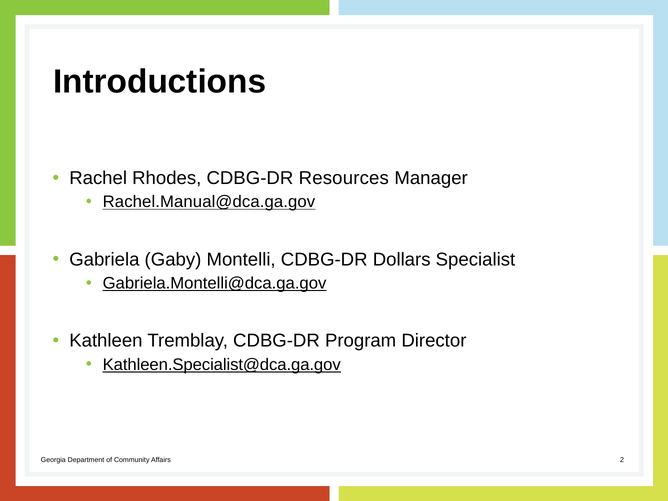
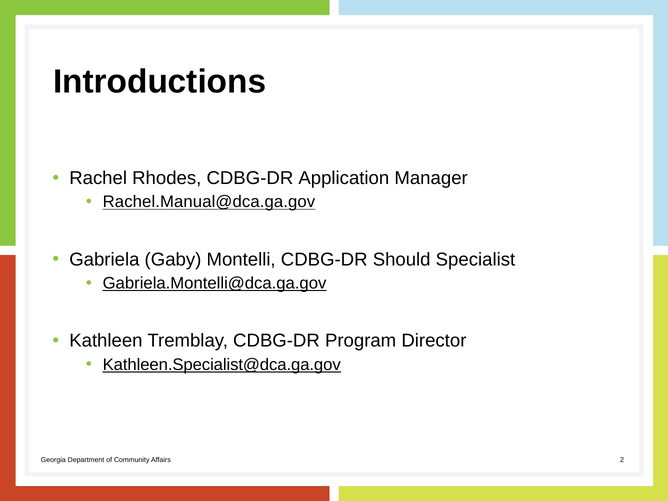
Resources: Resources -> Application
Dollars: Dollars -> Should
